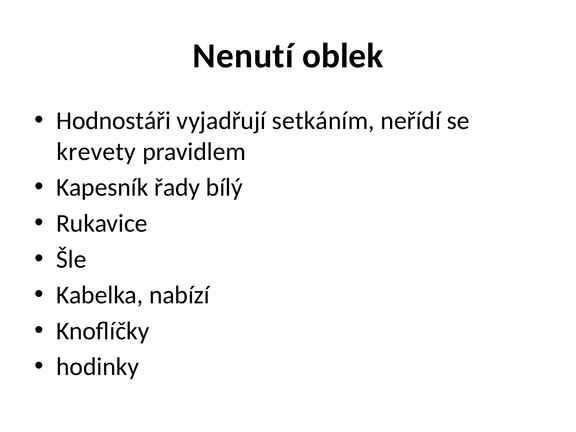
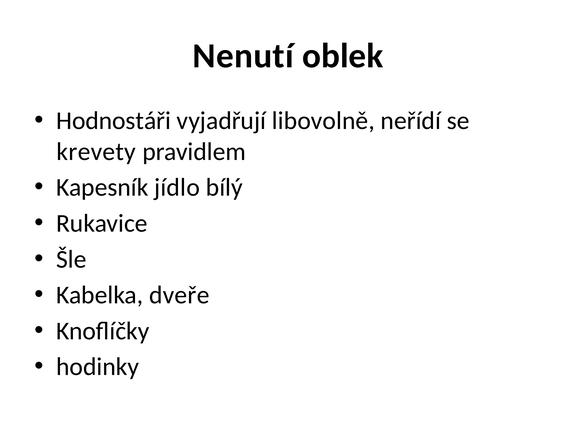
setkáním: setkáním -> libovolně
řady: řady -> jídlo
nabízí: nabízí -> dveře
